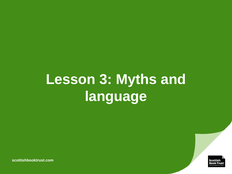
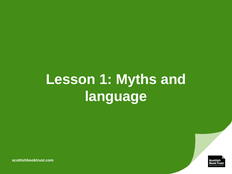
3: 3 -> 1
